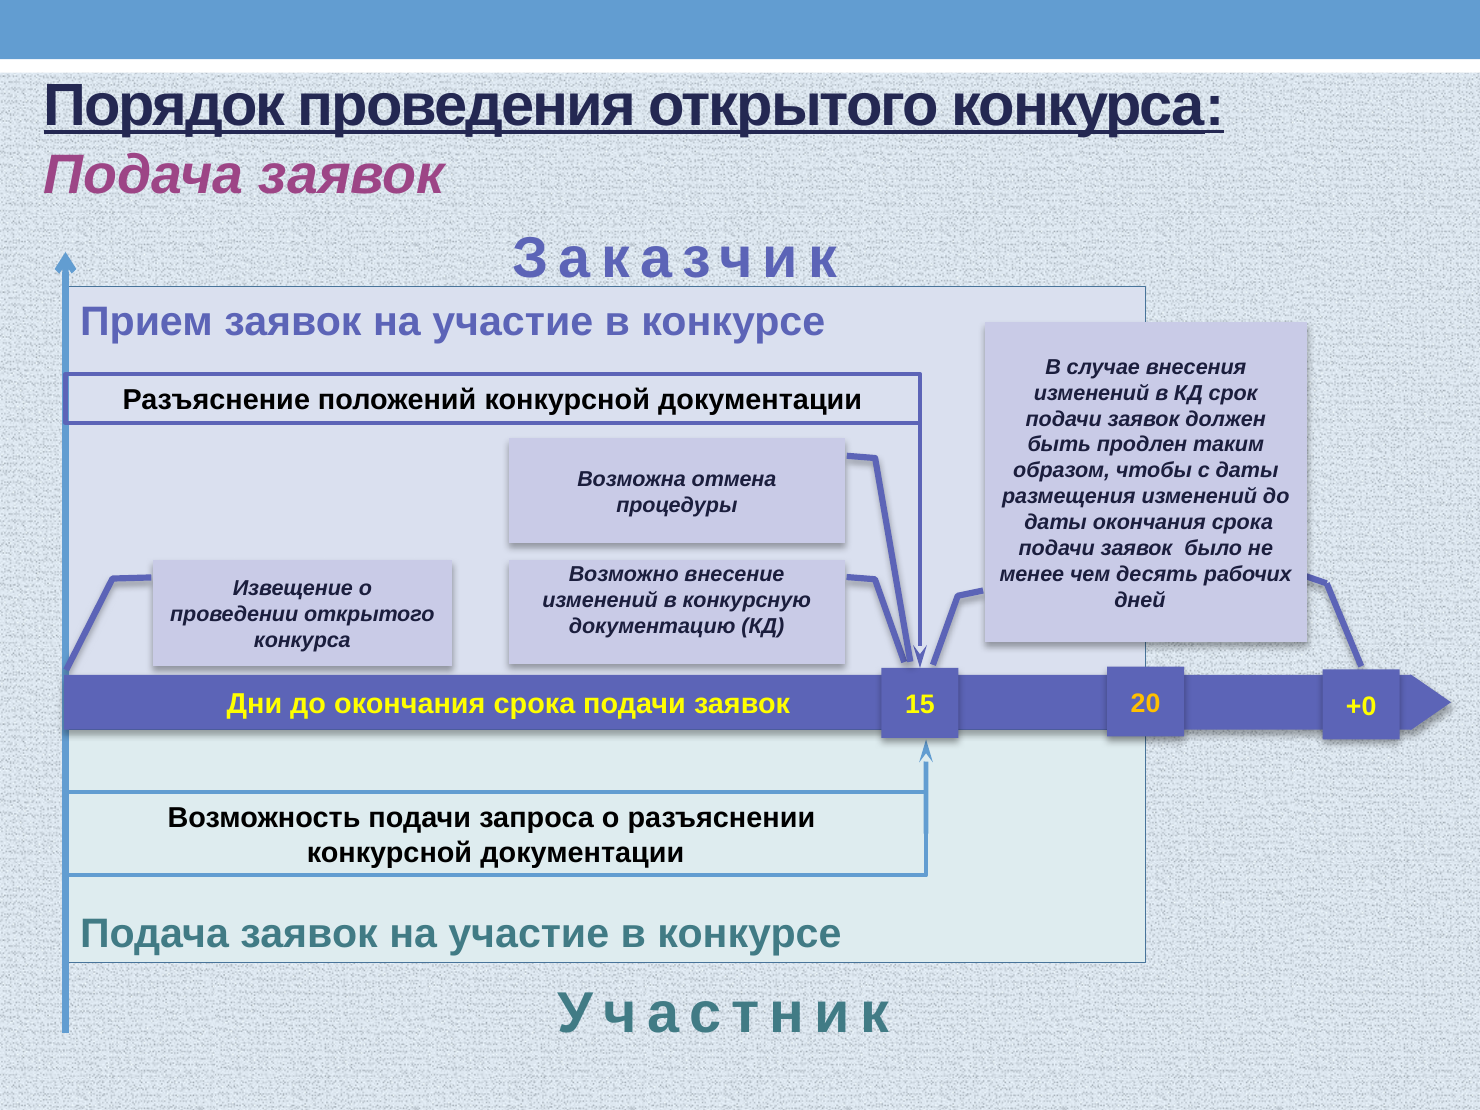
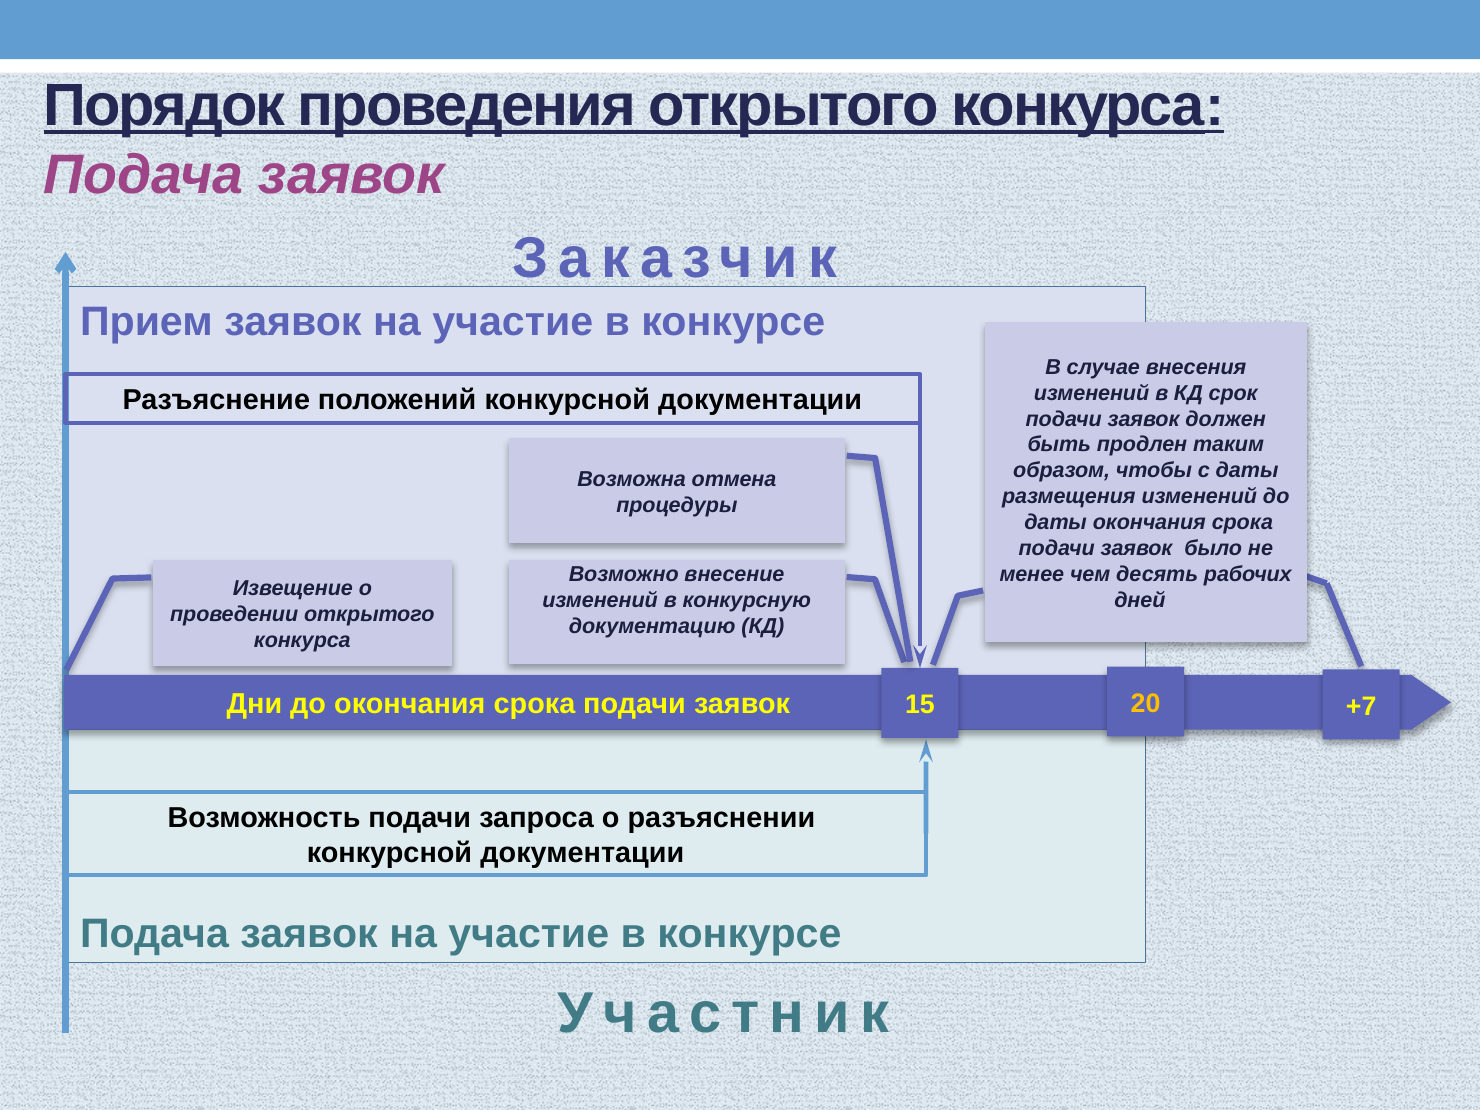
+0: +0 -> +7
